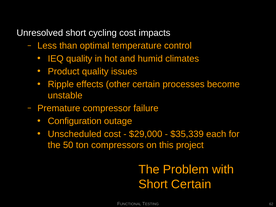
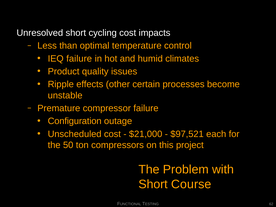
IEQ quality: quality -> failure
$29,000: $29,000 -> $21,000
$35,339: $35,339 -> $97,521
Short Certain: Certain -> Course
